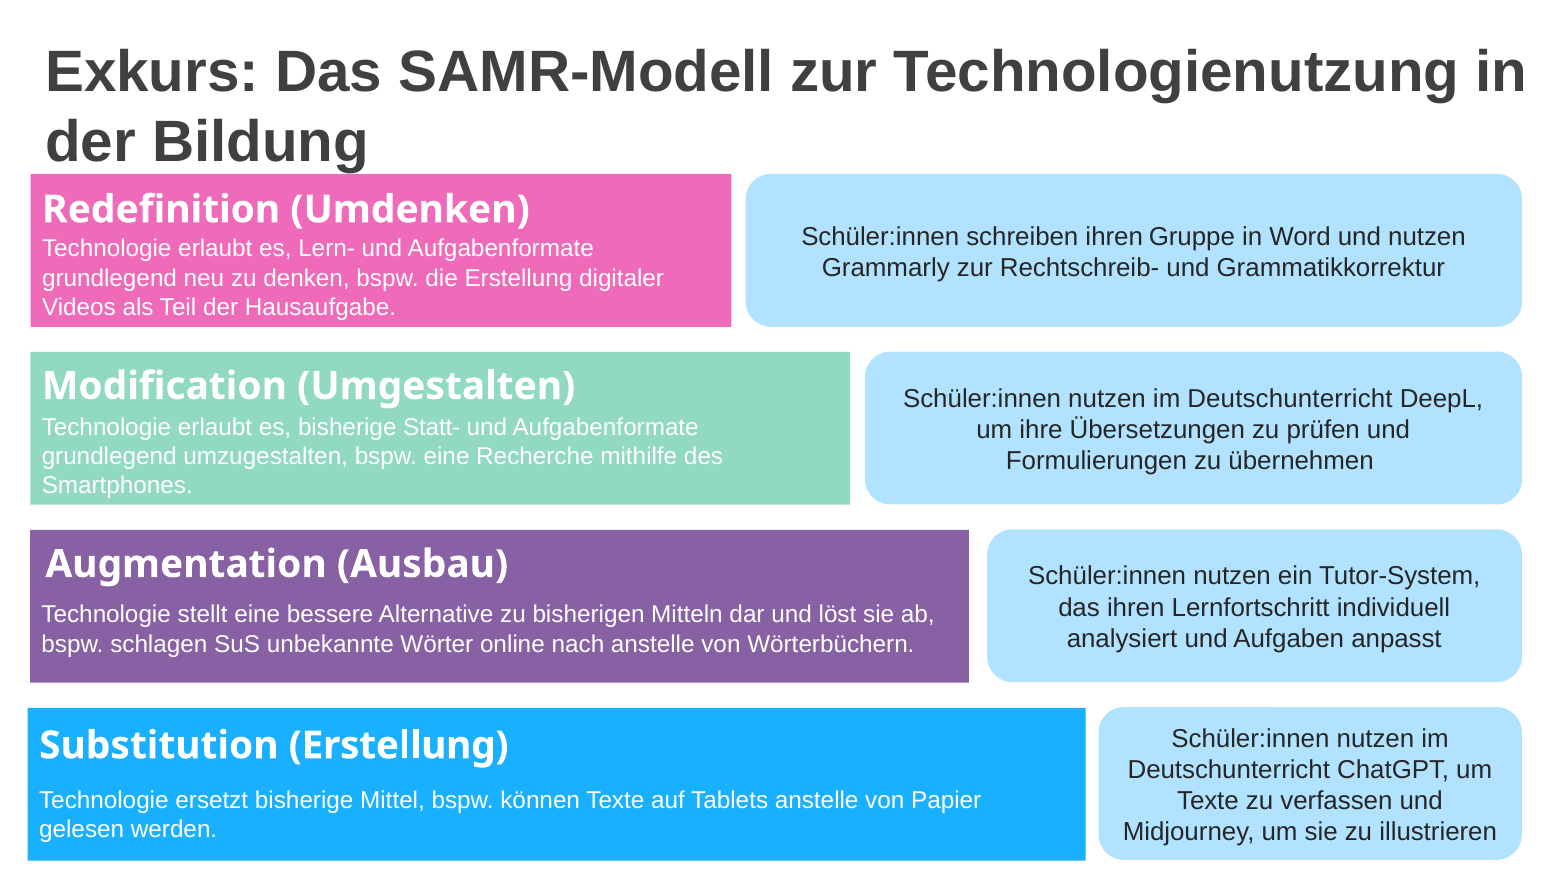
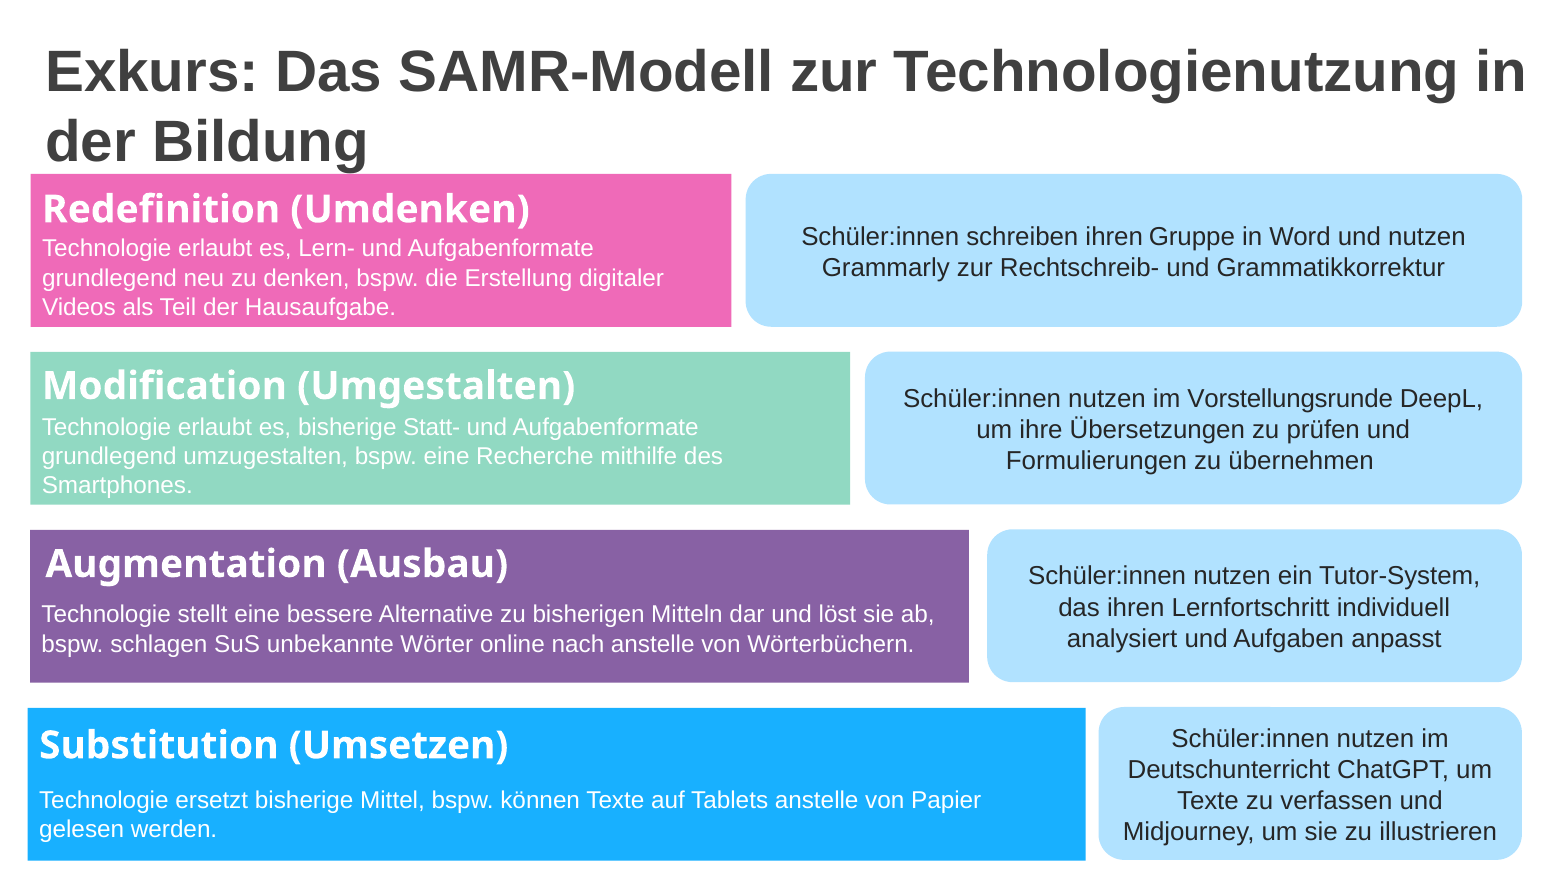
Deutschunterricht at (1290, 399): Deutschunterricht -> Vorstellungsrunde
Substitution Erstellung: Erstellung -> Umsetzen
